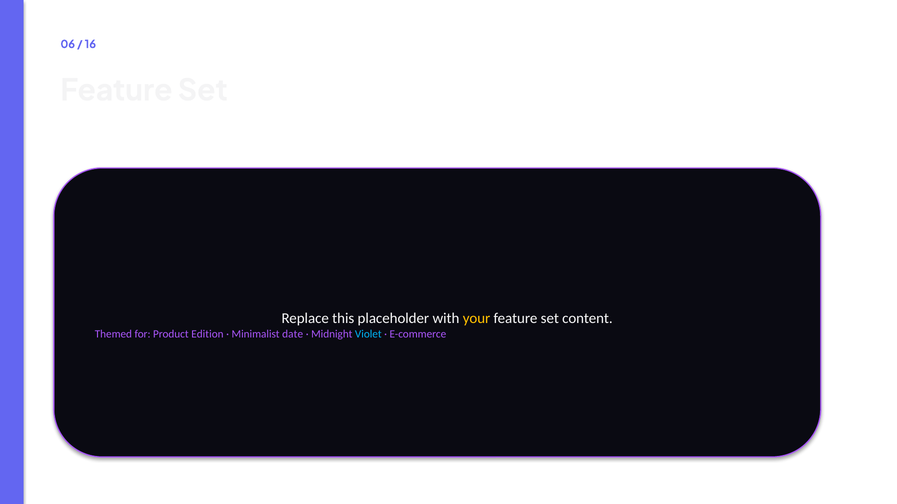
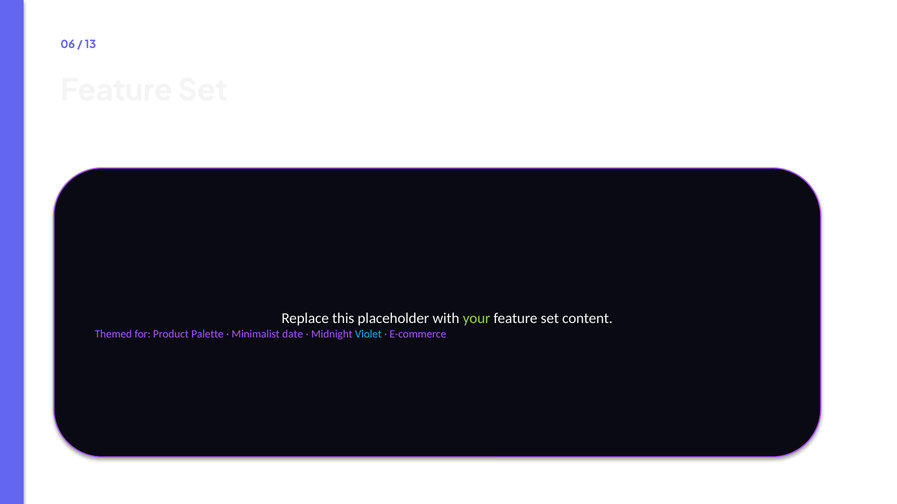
16: 16 -> 13
your colour: yellow -> light green
Edition: Edition -> Palette
